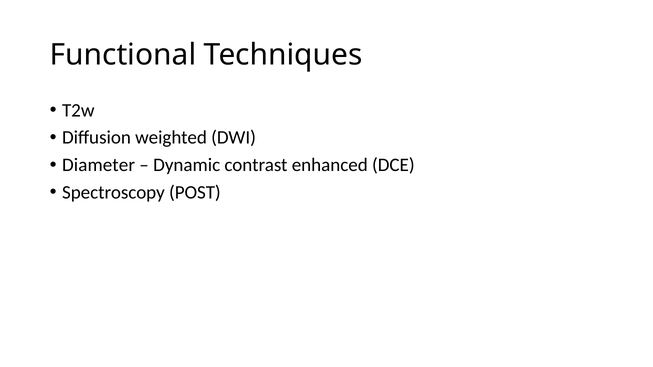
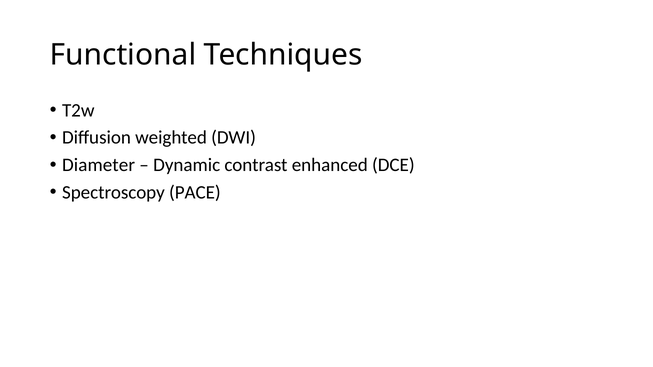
POST: POST -> PACE
